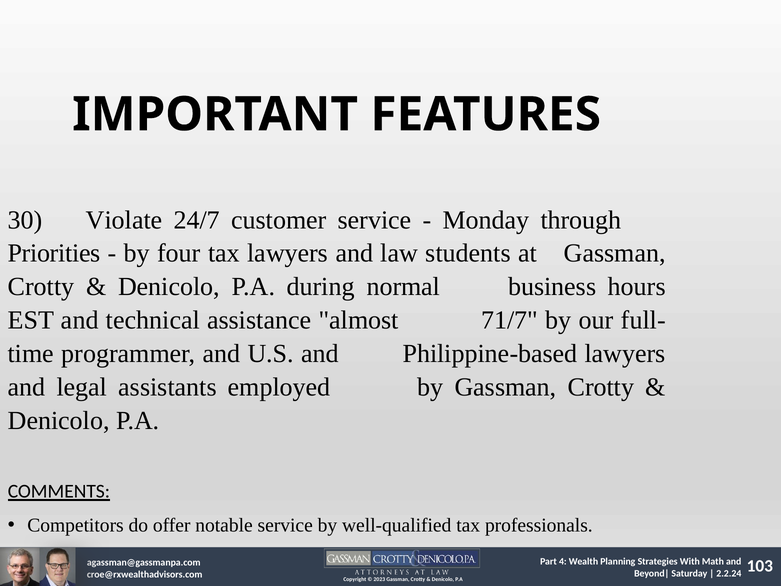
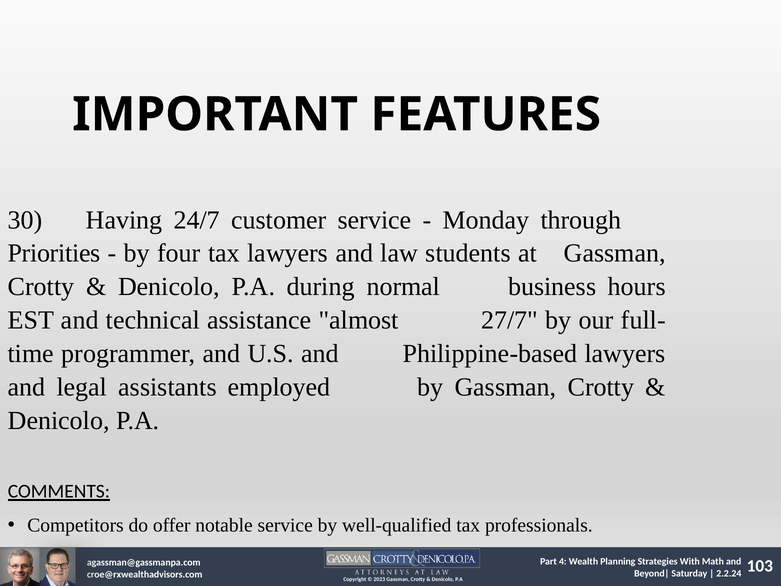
Violate: Violate -> Having
71/7: 71/7 -> 27/7
